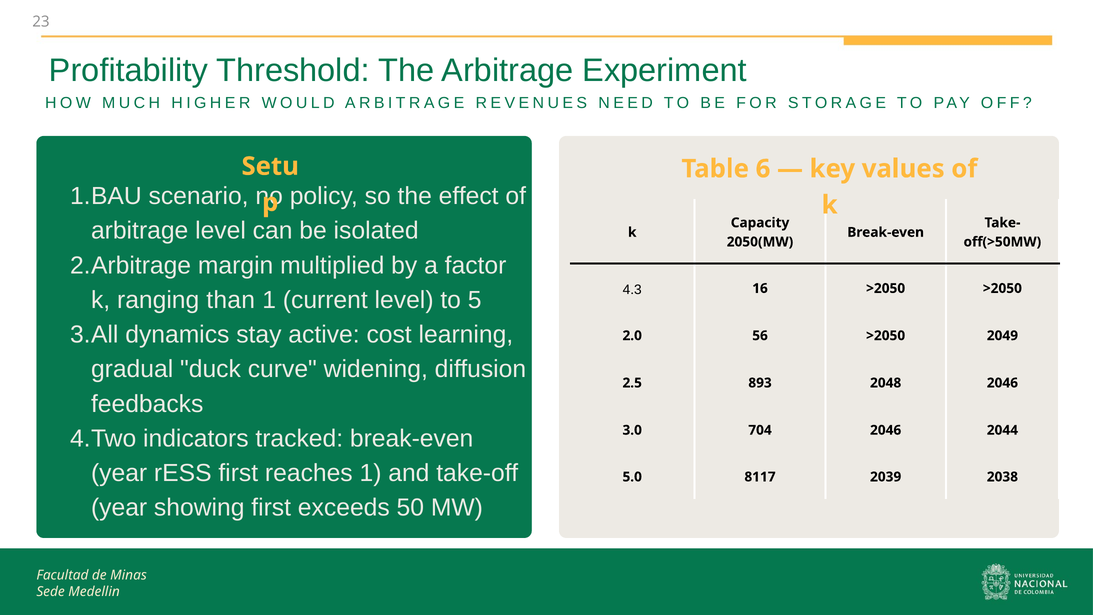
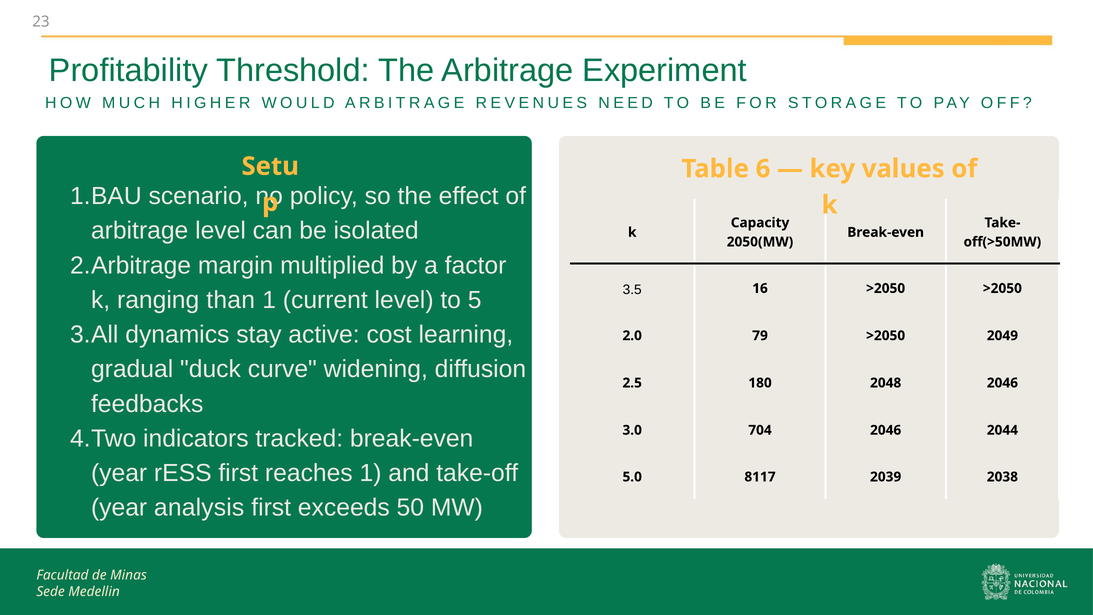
4.3: 4.3 -> 3.5
56: 56 -> 79
893: 893 -> 180
showing: showing -> analysis
